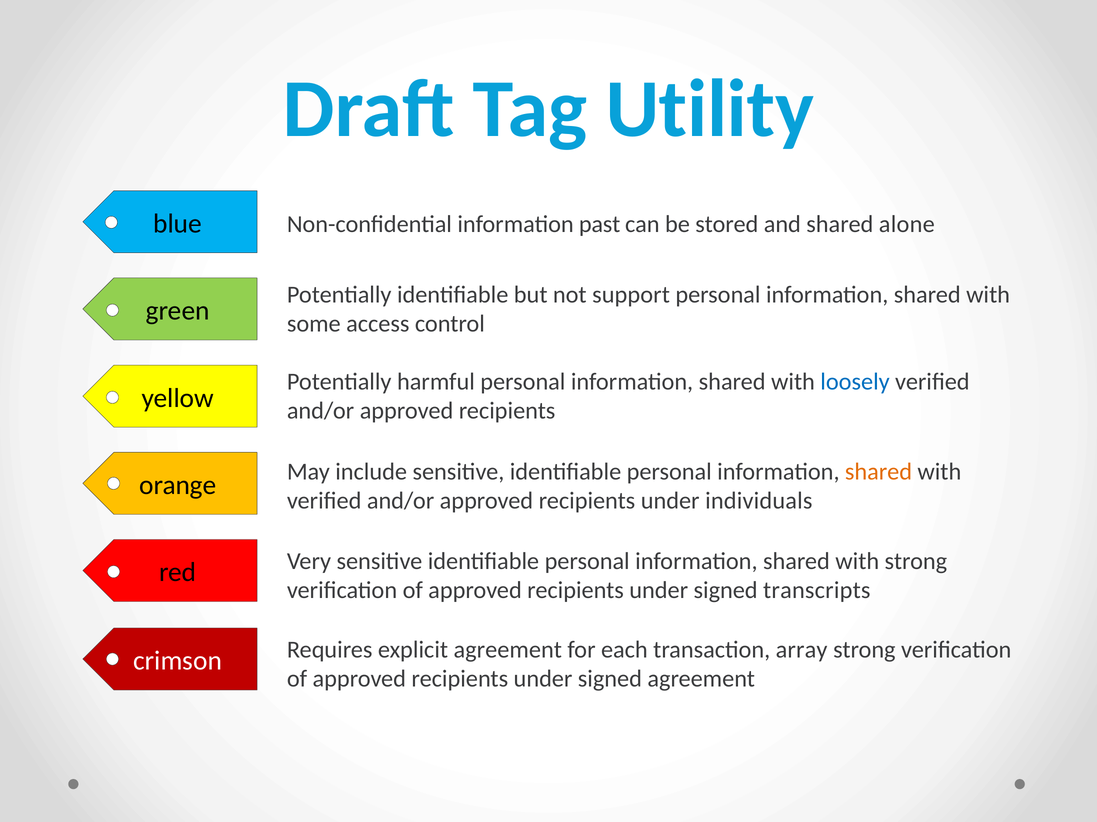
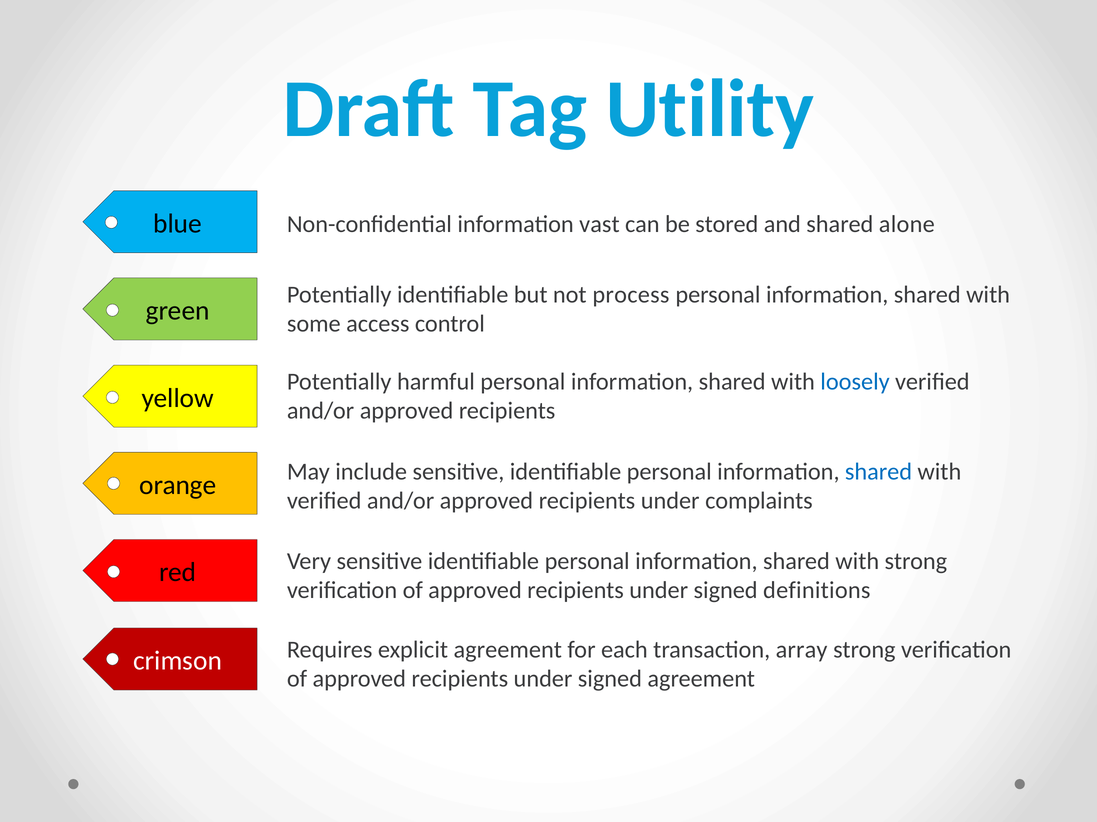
past: past -> vast
support: support -> process
shared at (879, 472) colour: orange -> blue
individuals: individuals -> complaints
transcripts: transcripts -> definitions
